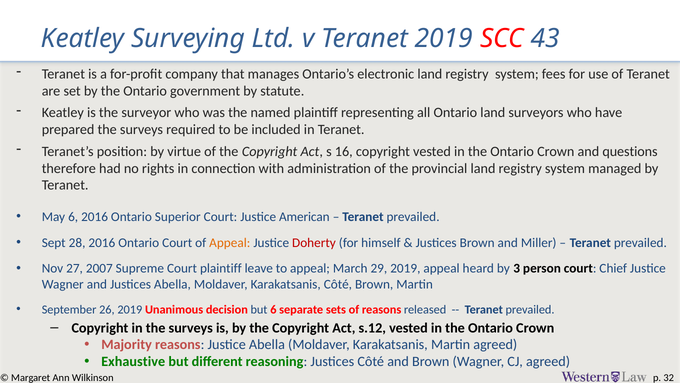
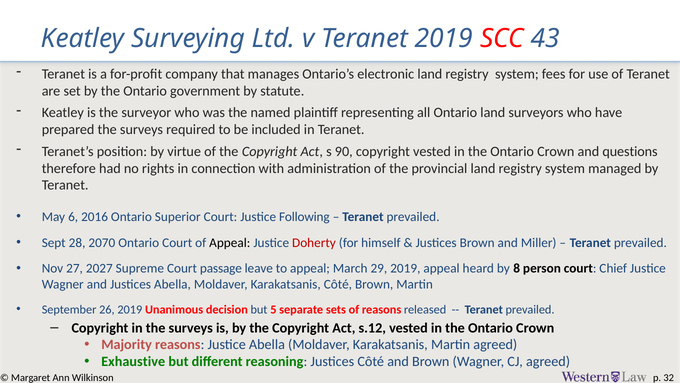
16: 16 -> 90
American: American -> Following
28 2016: 2016 -> 2070
Appeal at (230, 242) colour: orange -> black
2007: 2007 -> 2027
Court plaintiff: plaintiff -> passage
3: 3 -> 8
but 6: 6 -> 5
